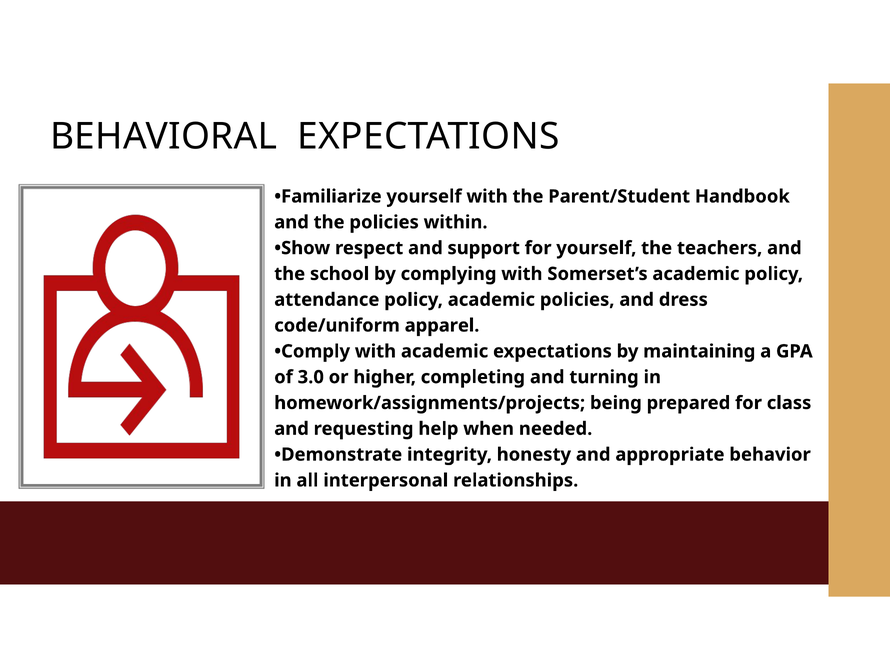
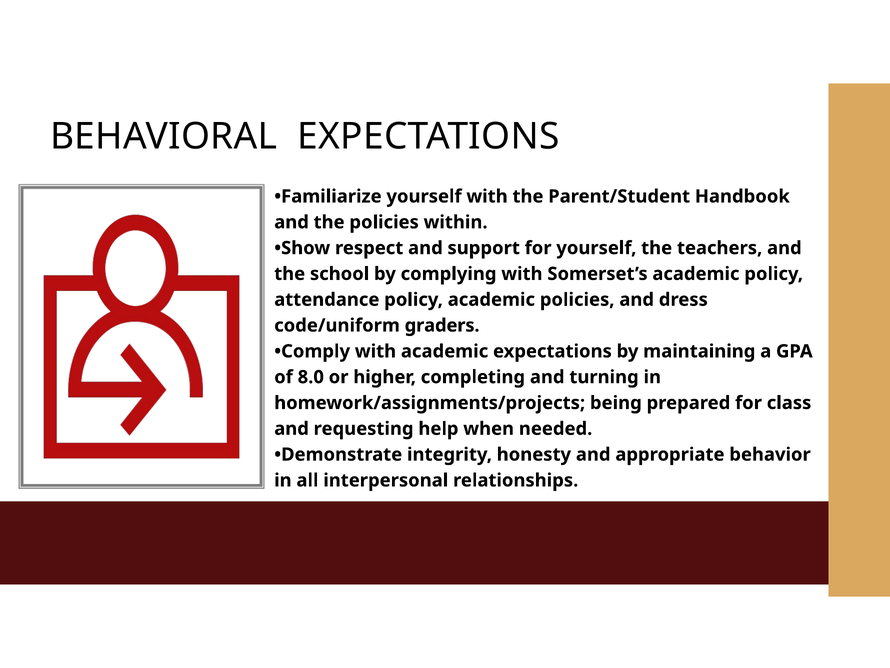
apparel: apparel -> graders
3.0: 3.0 -> 8.0
